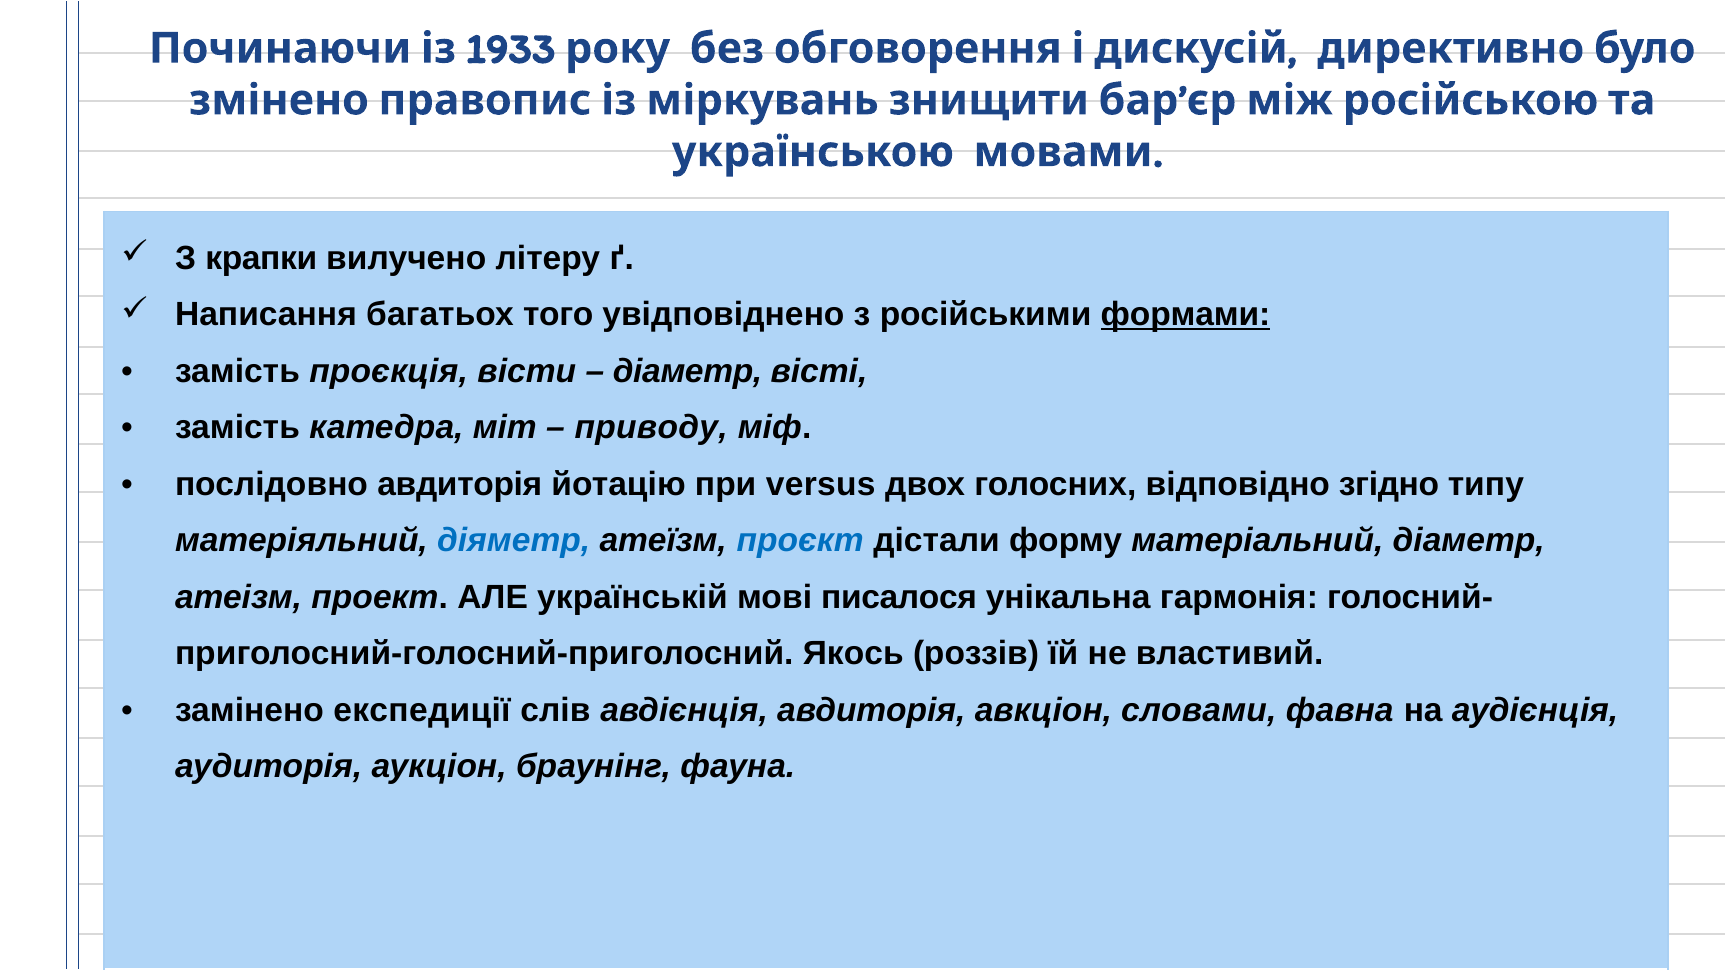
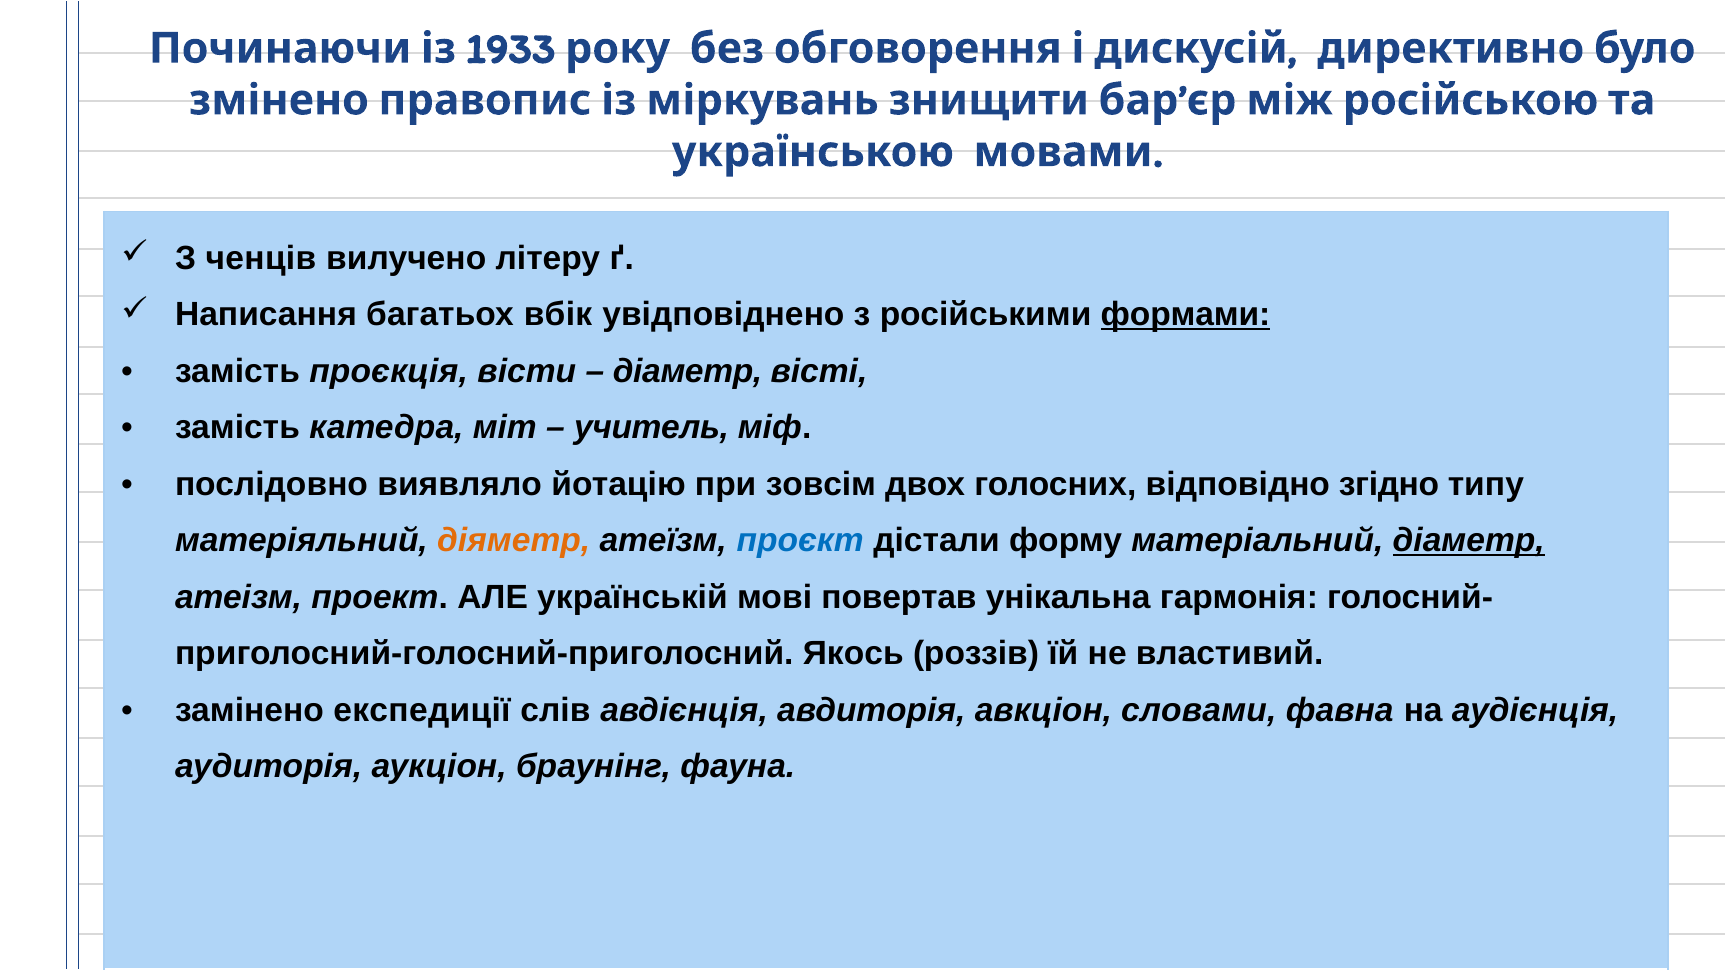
крапки: крапки -> ченців
того: того -> вбік
приводу: приводу -> учитель
послідовно авдиторія: авдиторія -> виявляло
versus: versus -> зовсім
діяметр colour: blue -> orange
діаметр at (1469, 541) underline: none -> present
писалося: писалося -> повертав
